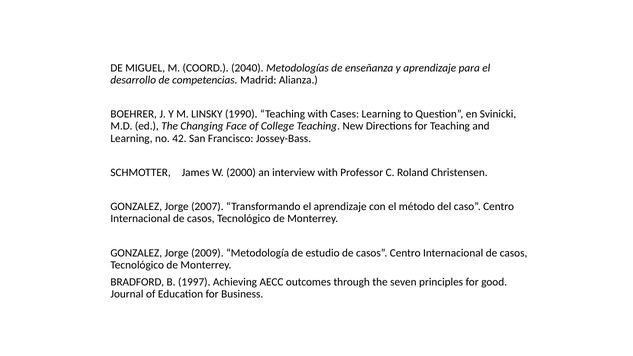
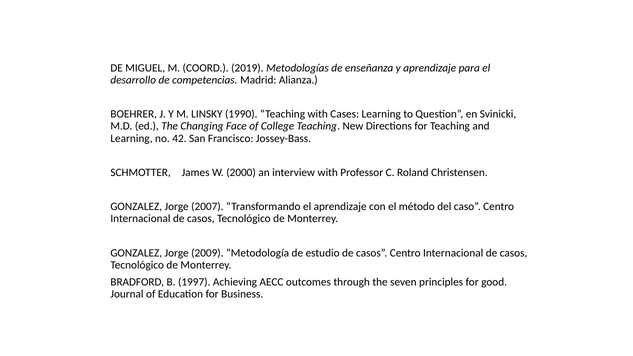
2040: 2040 -> 2019
